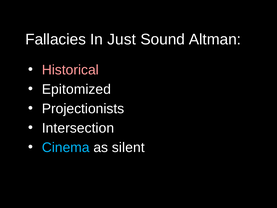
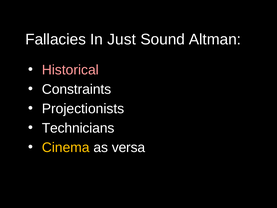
Epitomized: Epitomized -> Constraints
Intersection: Intersection -> Technicians
Cinema colour: light blue -> yellow
silent: silent -> versa
